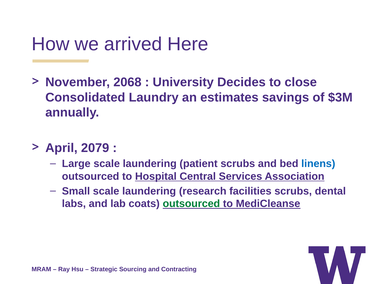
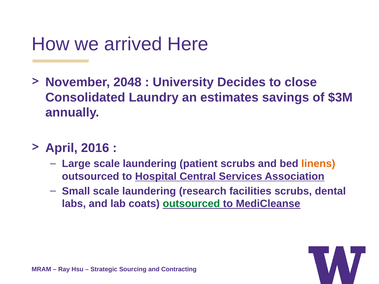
2068: 2068 -> 2048
2079: 2079 -> 2016
linens colour: blue -> orange
